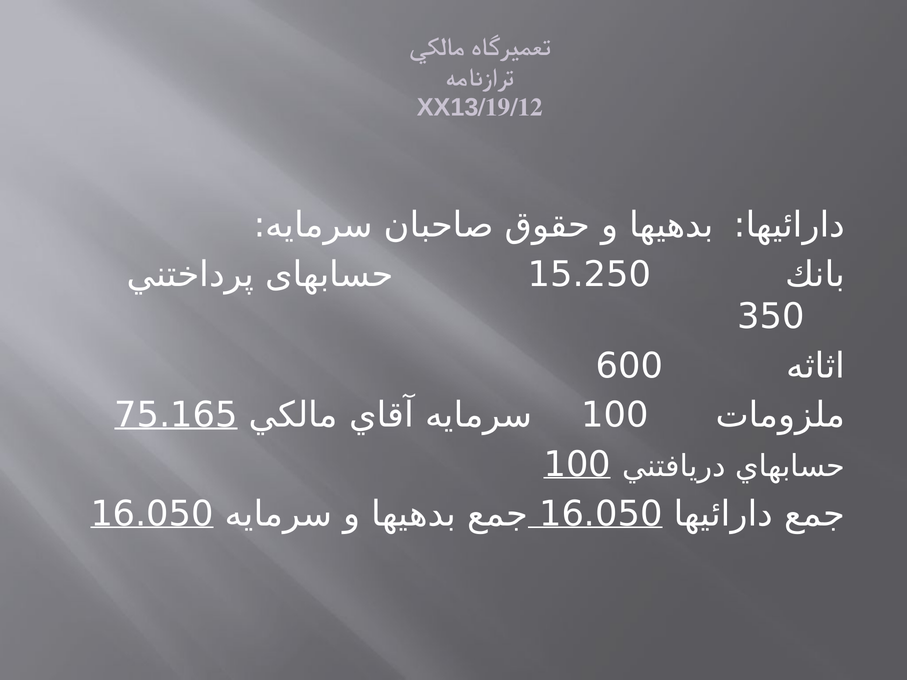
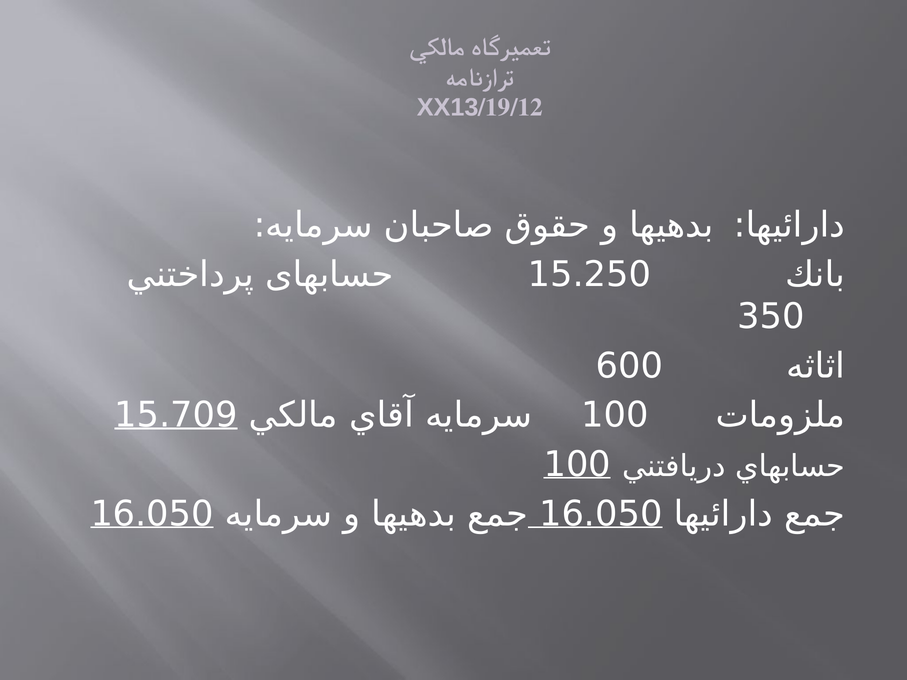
75.165: 75.165 -> 15.709
